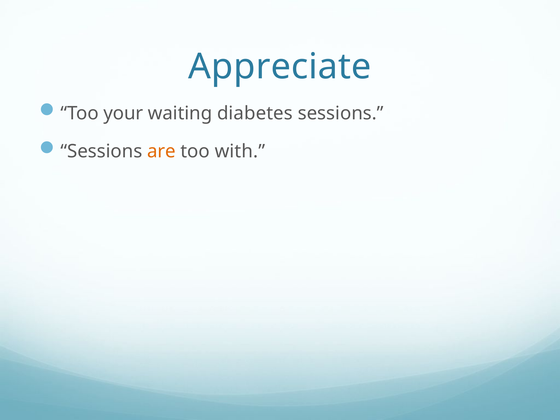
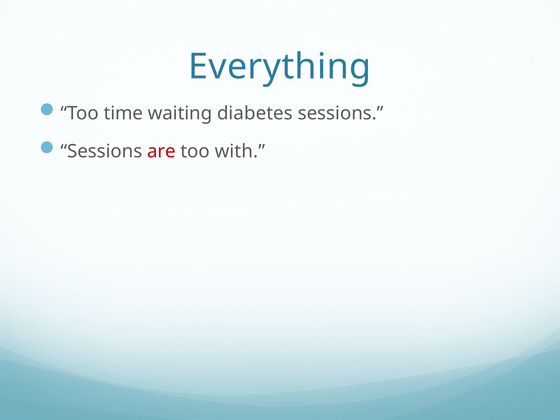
Appreciate: Appreciate -> Everything
your: your -> time
are colour: orange -> red
